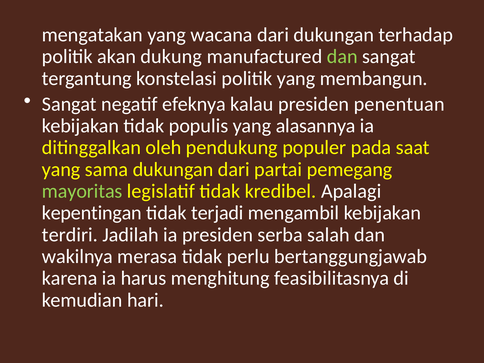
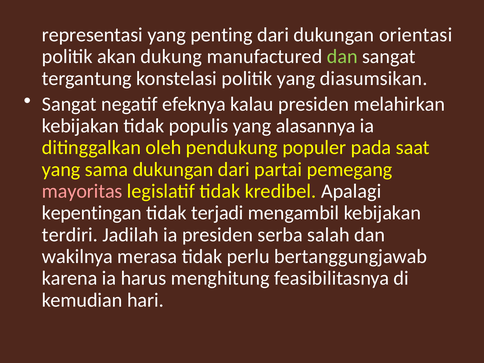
mengatakan: mengatakan -> representasi
wacana: wacana -> penting
terhadap: terhadap -> orientasi
membangun: membangun -> diasumsikan
penentuan: penentuan -> melahirkan
mayoritas colour: light green -> pink
